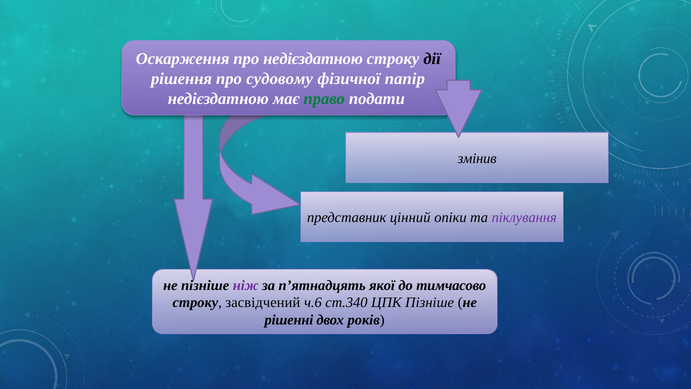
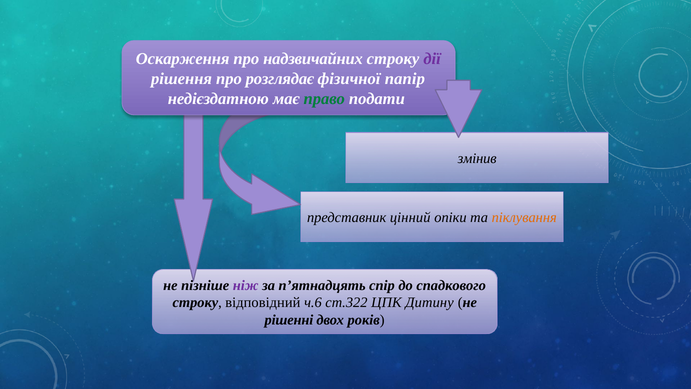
про недієздатною: недієздатною -> надзвичайних
дії colour: black -> purple
судовому: судовому -> розглядає
піклування colour: purple -> orange
якої: якої -> спір
тимчасово: тимчасово -> спадкового
засвідчений: засвідчений -> відповідний
ст.340: ст.340 -> ст.322
ЦПК Пізніше: Пізніше -> Дитину
